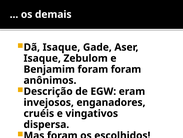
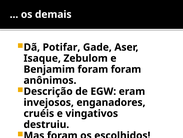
Dã Isaque: Isaque -> Potifar
dispersa: dispersa -> destruiu
